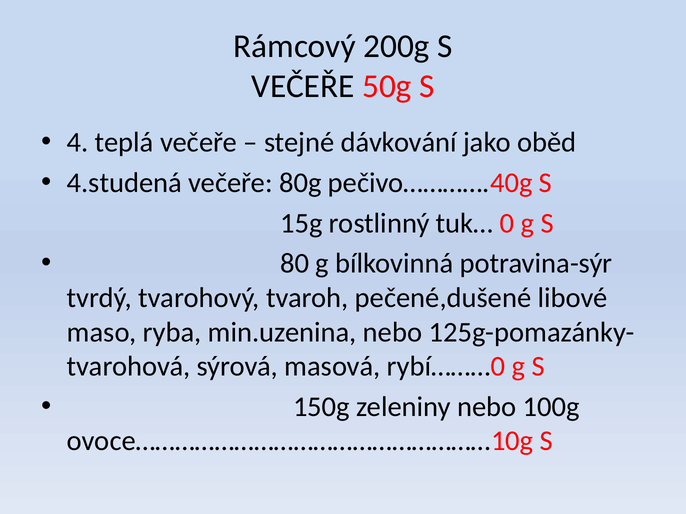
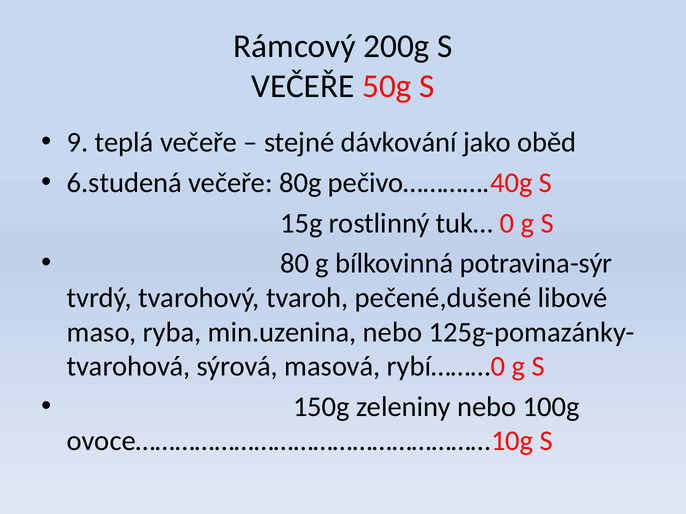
4: 4 -> 9
4.studená: 4.studená -> 6.studená
